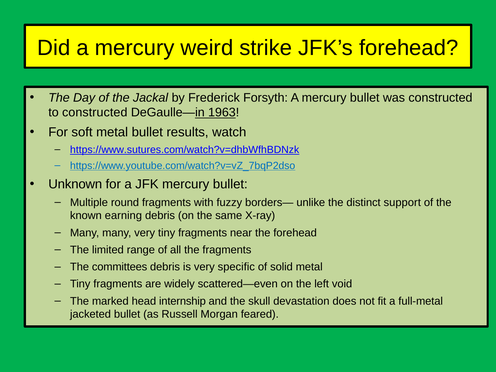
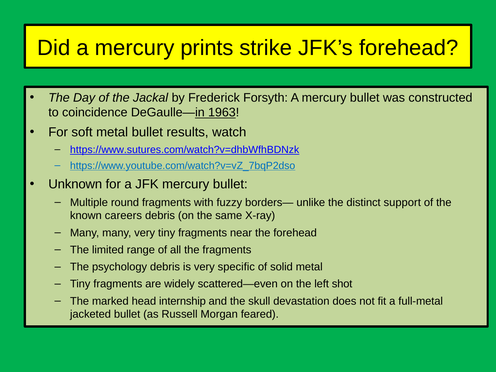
weird: weird -> prints
to constructed: constructed -> coincidence
earning: earning -> careers
committees: committees -> psychology
void: void -> shot
